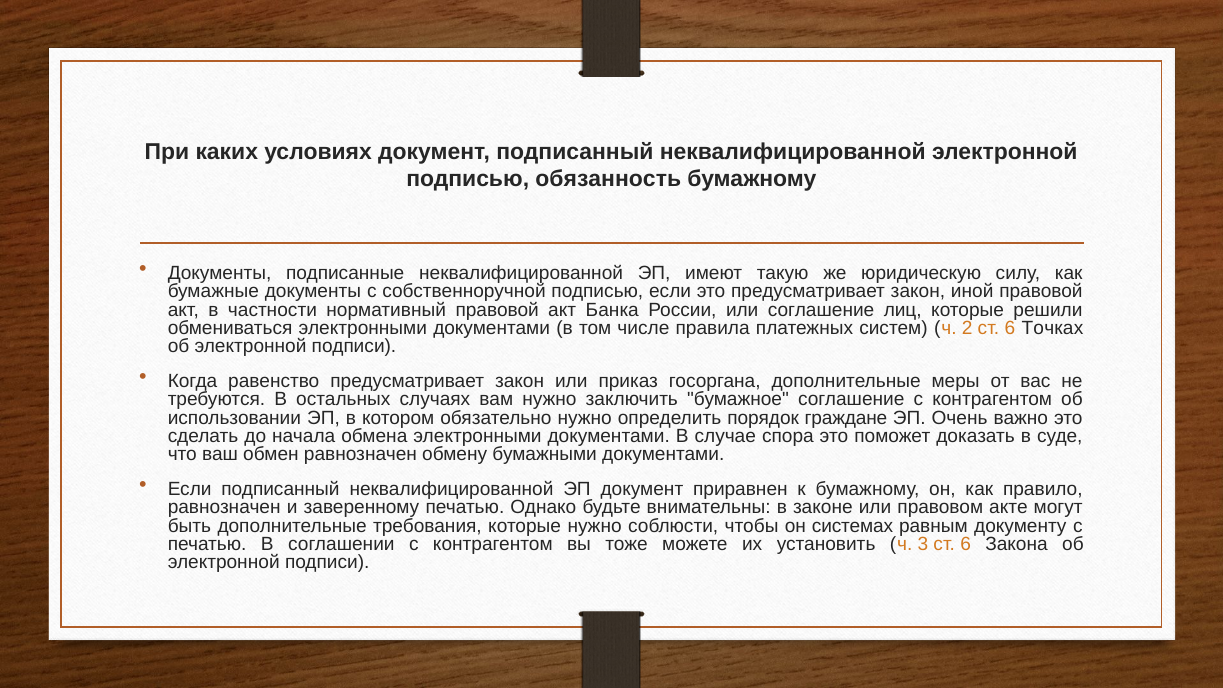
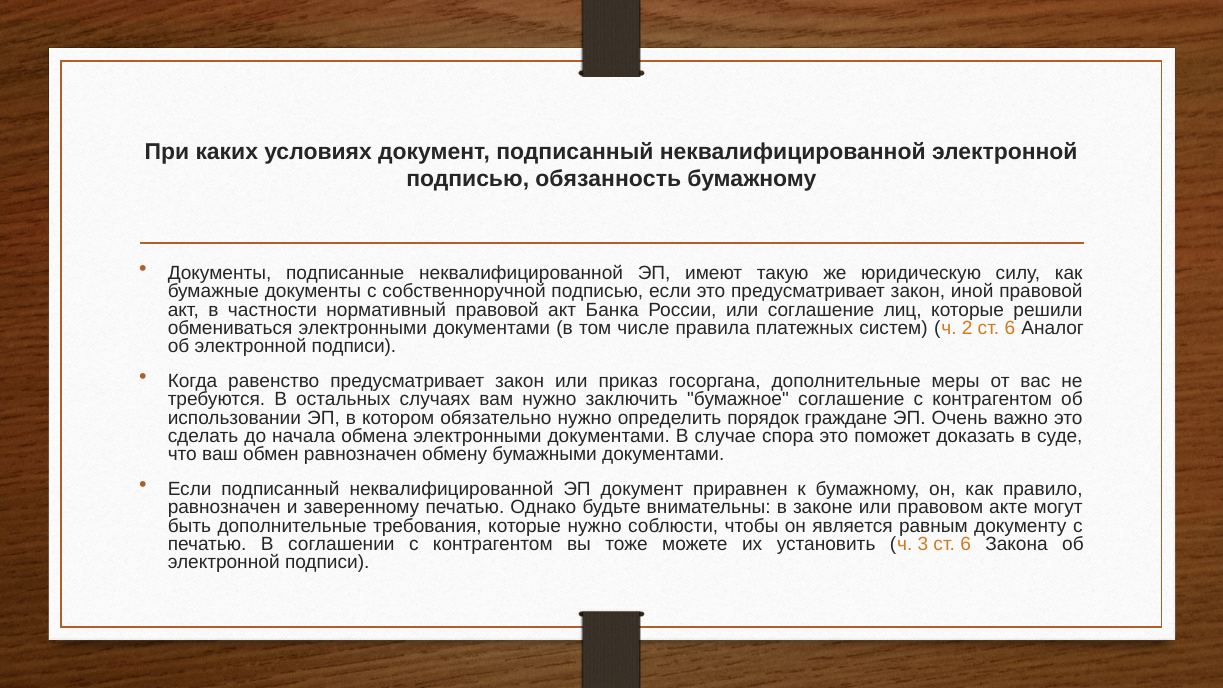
Точках: Точках -> Аналог
системах: системах -> является
